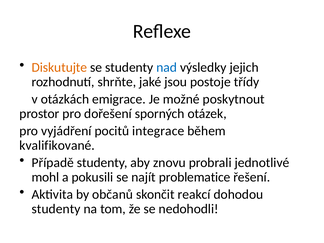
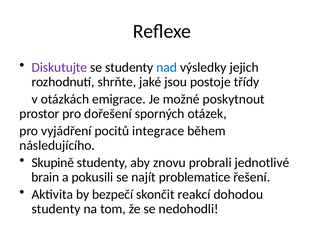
Diskutujte colour: orange -> purple
kvalifikované: kvalifikované -> následujícího
Případě: Případě -> Skupině
mohl: mohl -> brain
občanů: občanů -> bezpečí
